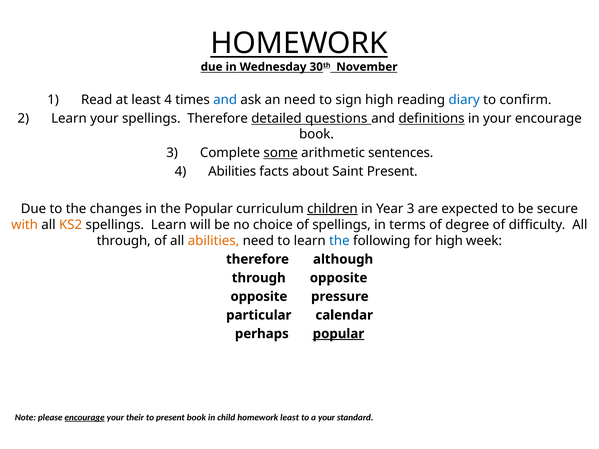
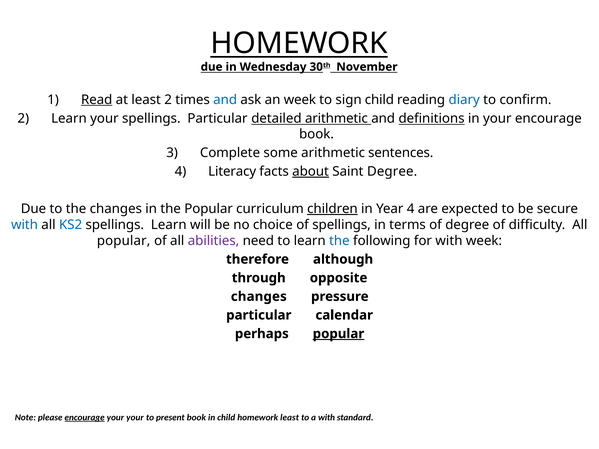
Read underline: none -> present
least 4: 4 -> 2
an need: need -> week
sign high: high -> child
spellings Therefore: Therefore -> Particular
detailed questions: questions -> arithmetic
some underline: present -> none
Abilities at (232, 172): Abilities -> Literacy
about underline: none -> present
Saint Present: Present -> Degree
Year 3: 3 -> 4
with at (24, 225) colour: orange -> blue
KS2 colour: orange -> blue
through at (124, 241): through -> popular
abilities at (214, 241) colour: orange -> purple
for high: high -> with
opposite at (259, 297): opposite -> changes
your their: their -> your
a your: your -> with
